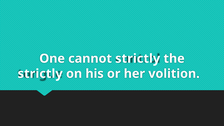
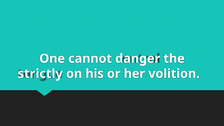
cannot strictly: strictly -> danger
